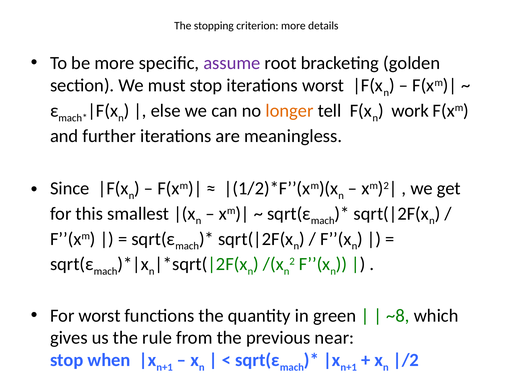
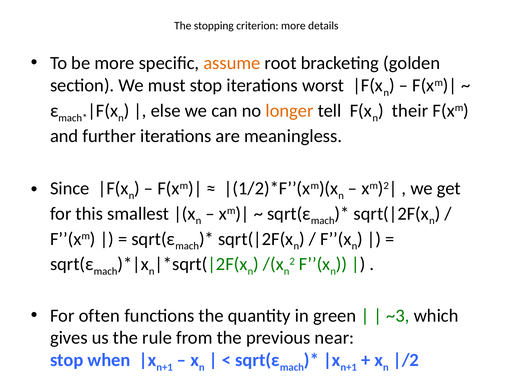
assume colour: purple -> orange
work: work -> their
For worst: worst -> often
~8: ~8 -> ~3
